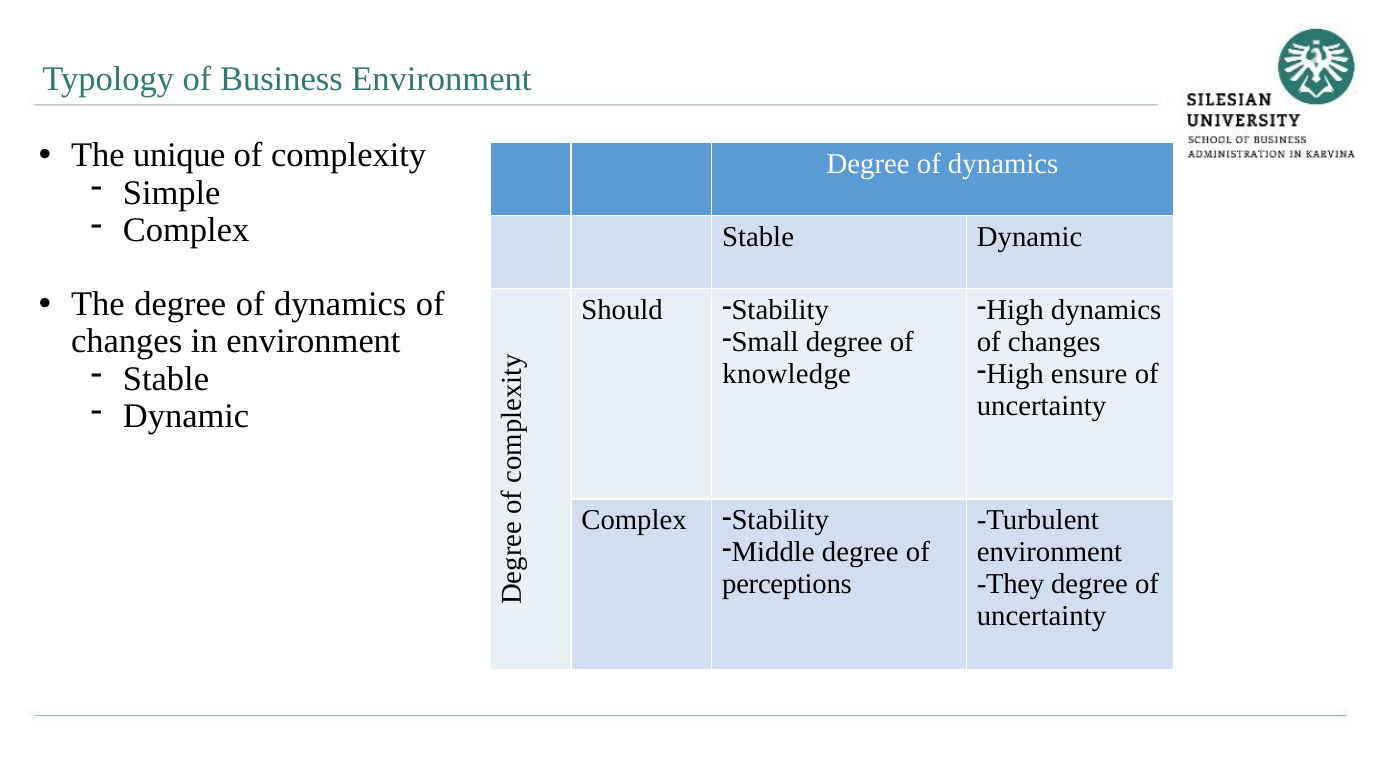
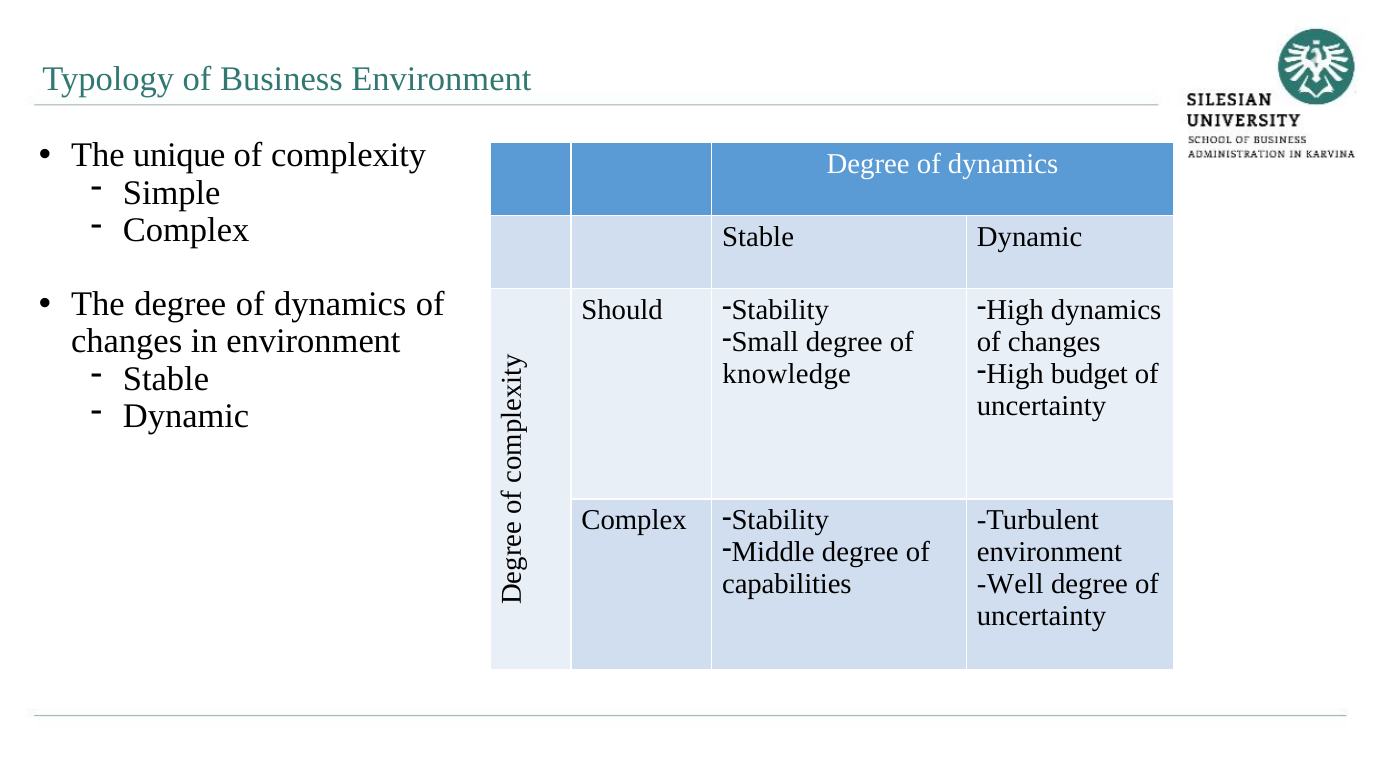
ensure: ensure -> budget
perceptions: perceptions -> capabilities
They: They -> Well
